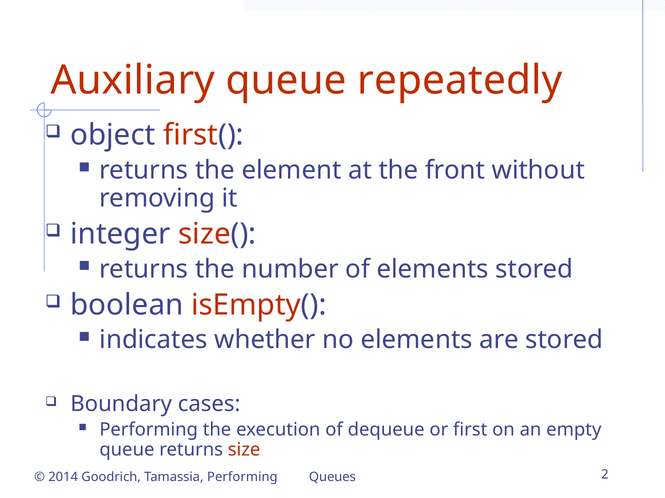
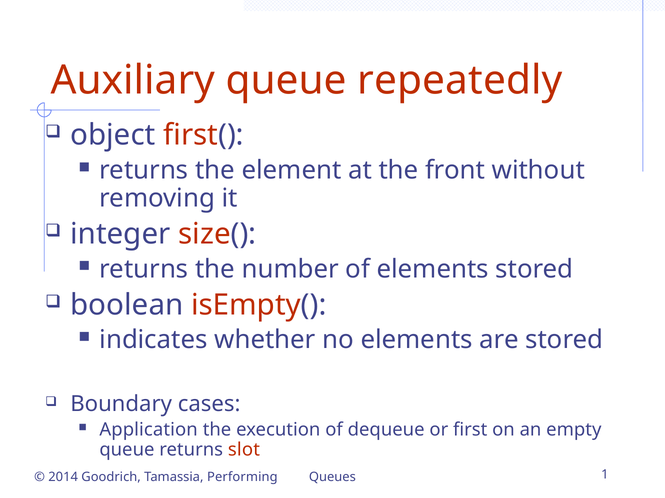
Performing at (149, 430): Performing -> Application
size: size -> slot
2: 2 -> 1
